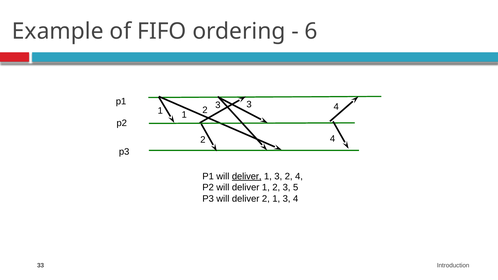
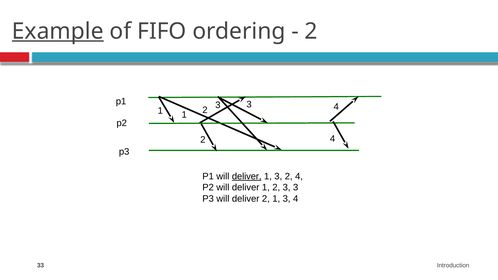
Example underline: none -> present
6 at (311, 31): 6 -> 2
2 3 5: 5 -> 3
